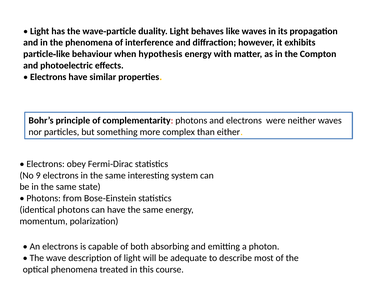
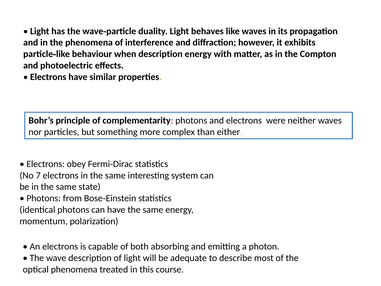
when hypothesis: hypothesis -> description
9: 9 -> 7
